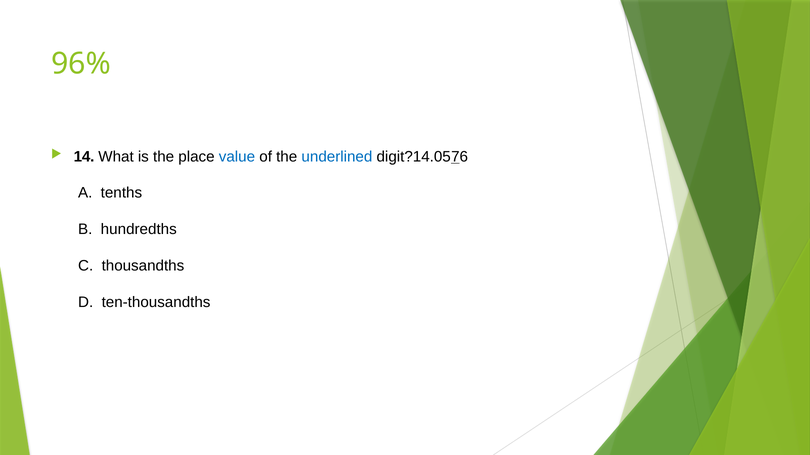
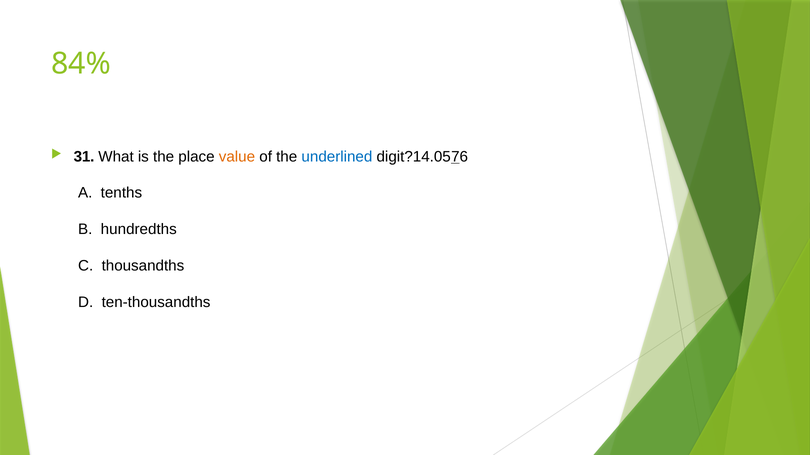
96%: 96% -> 84%
14: 14 -> 31
value colour: blue -> orange
